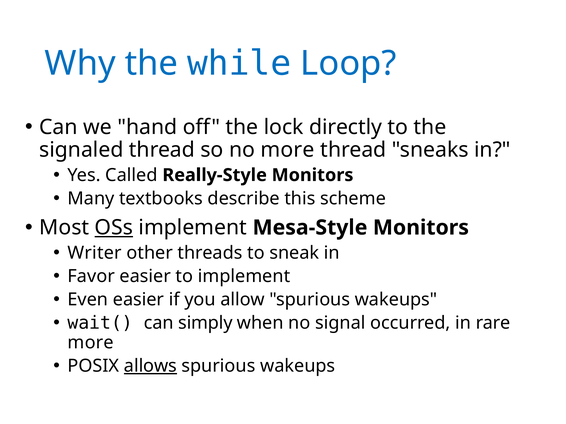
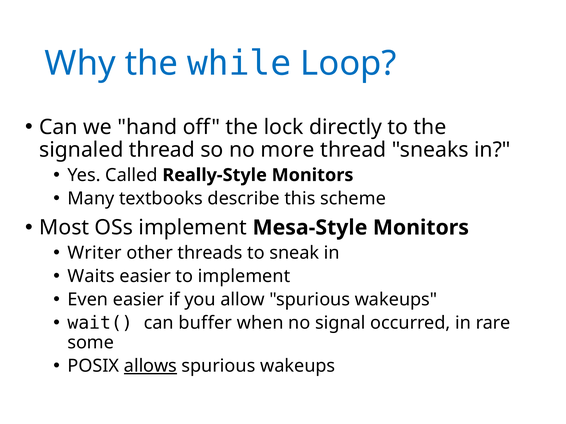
OSs underline: present -> none
Favor: Favor -> Waits
simply: simply -> buffer
more at (91, 343): more -> some
